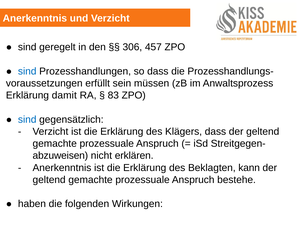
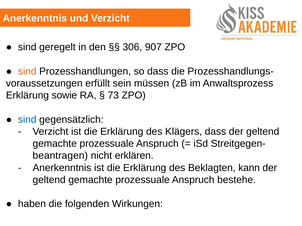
457: 457 -> 907
sind at (27, 71) colour: blue -> orange
damit: damit -> sowie
83: 83 -> 73
abzuweisen: abzuweisen -> beantragen
